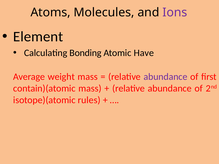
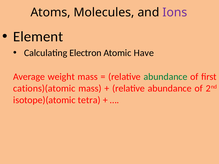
Bonding: Bonding -> Electron
abundance at (165, 77) colour: purple -> green
contain)(atomic: contain)(atomic -> cations)(atomic
rules: rules -> tetra
